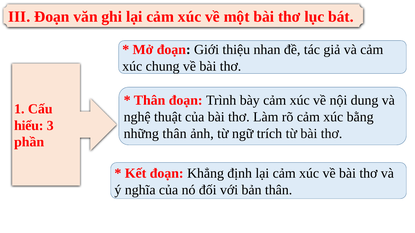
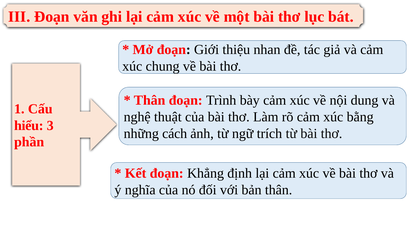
những thân: thân -> cách
